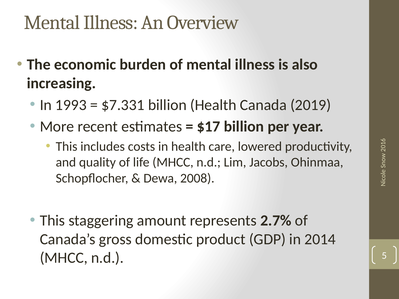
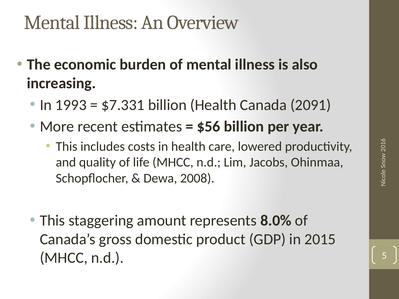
2019: 2019 -> 2091
$17: $17 -> $56
2.7%: 2.7% -> 8.0%
2014: 2014 -> 2015
